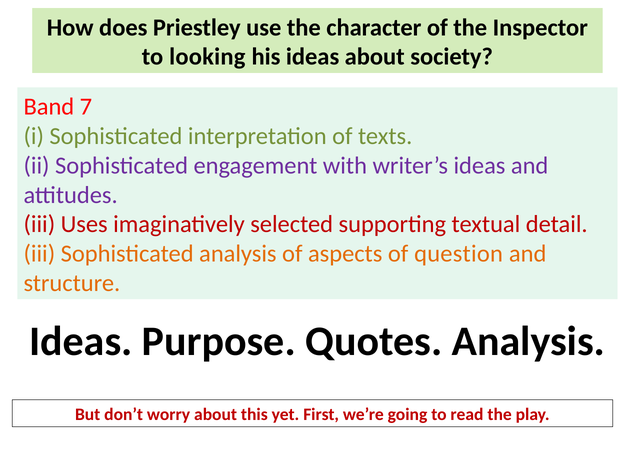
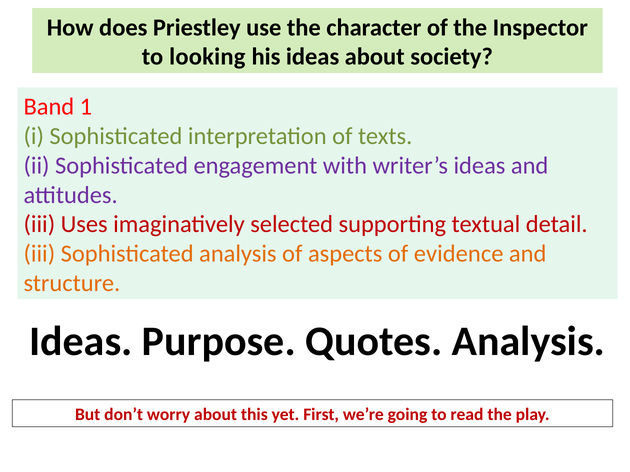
7: 7 -> 1
question: question -> evidence
